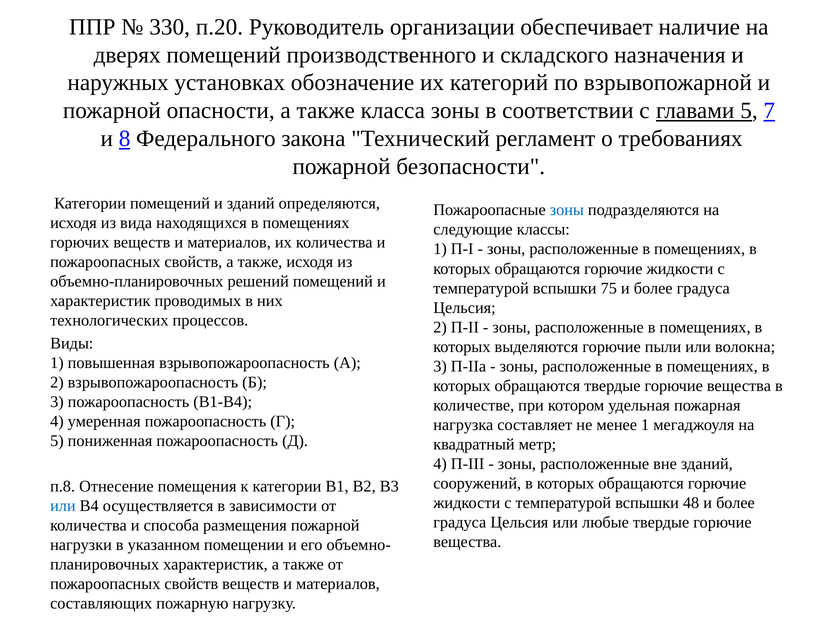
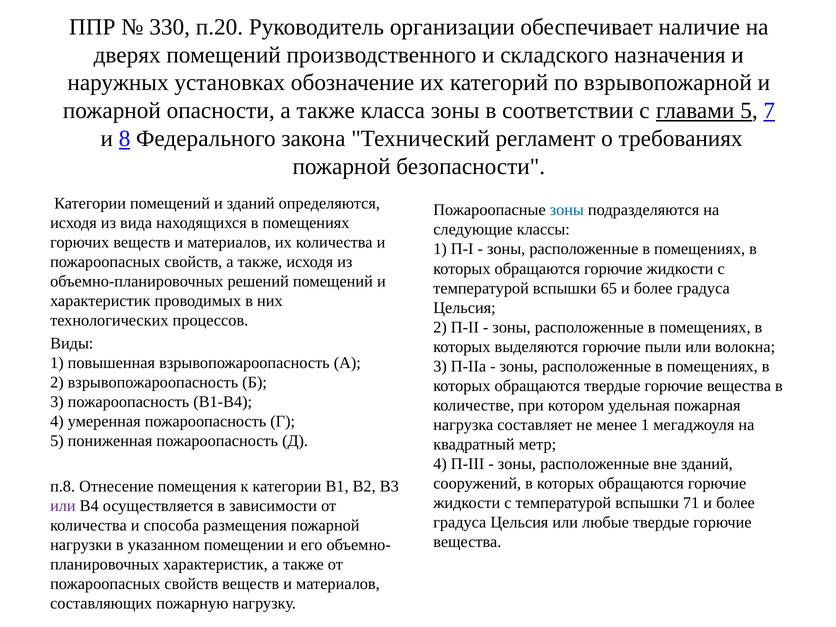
75: 75 -> 65
48: 48 -> 71
или at (63, 506) colour: blue -> purple
